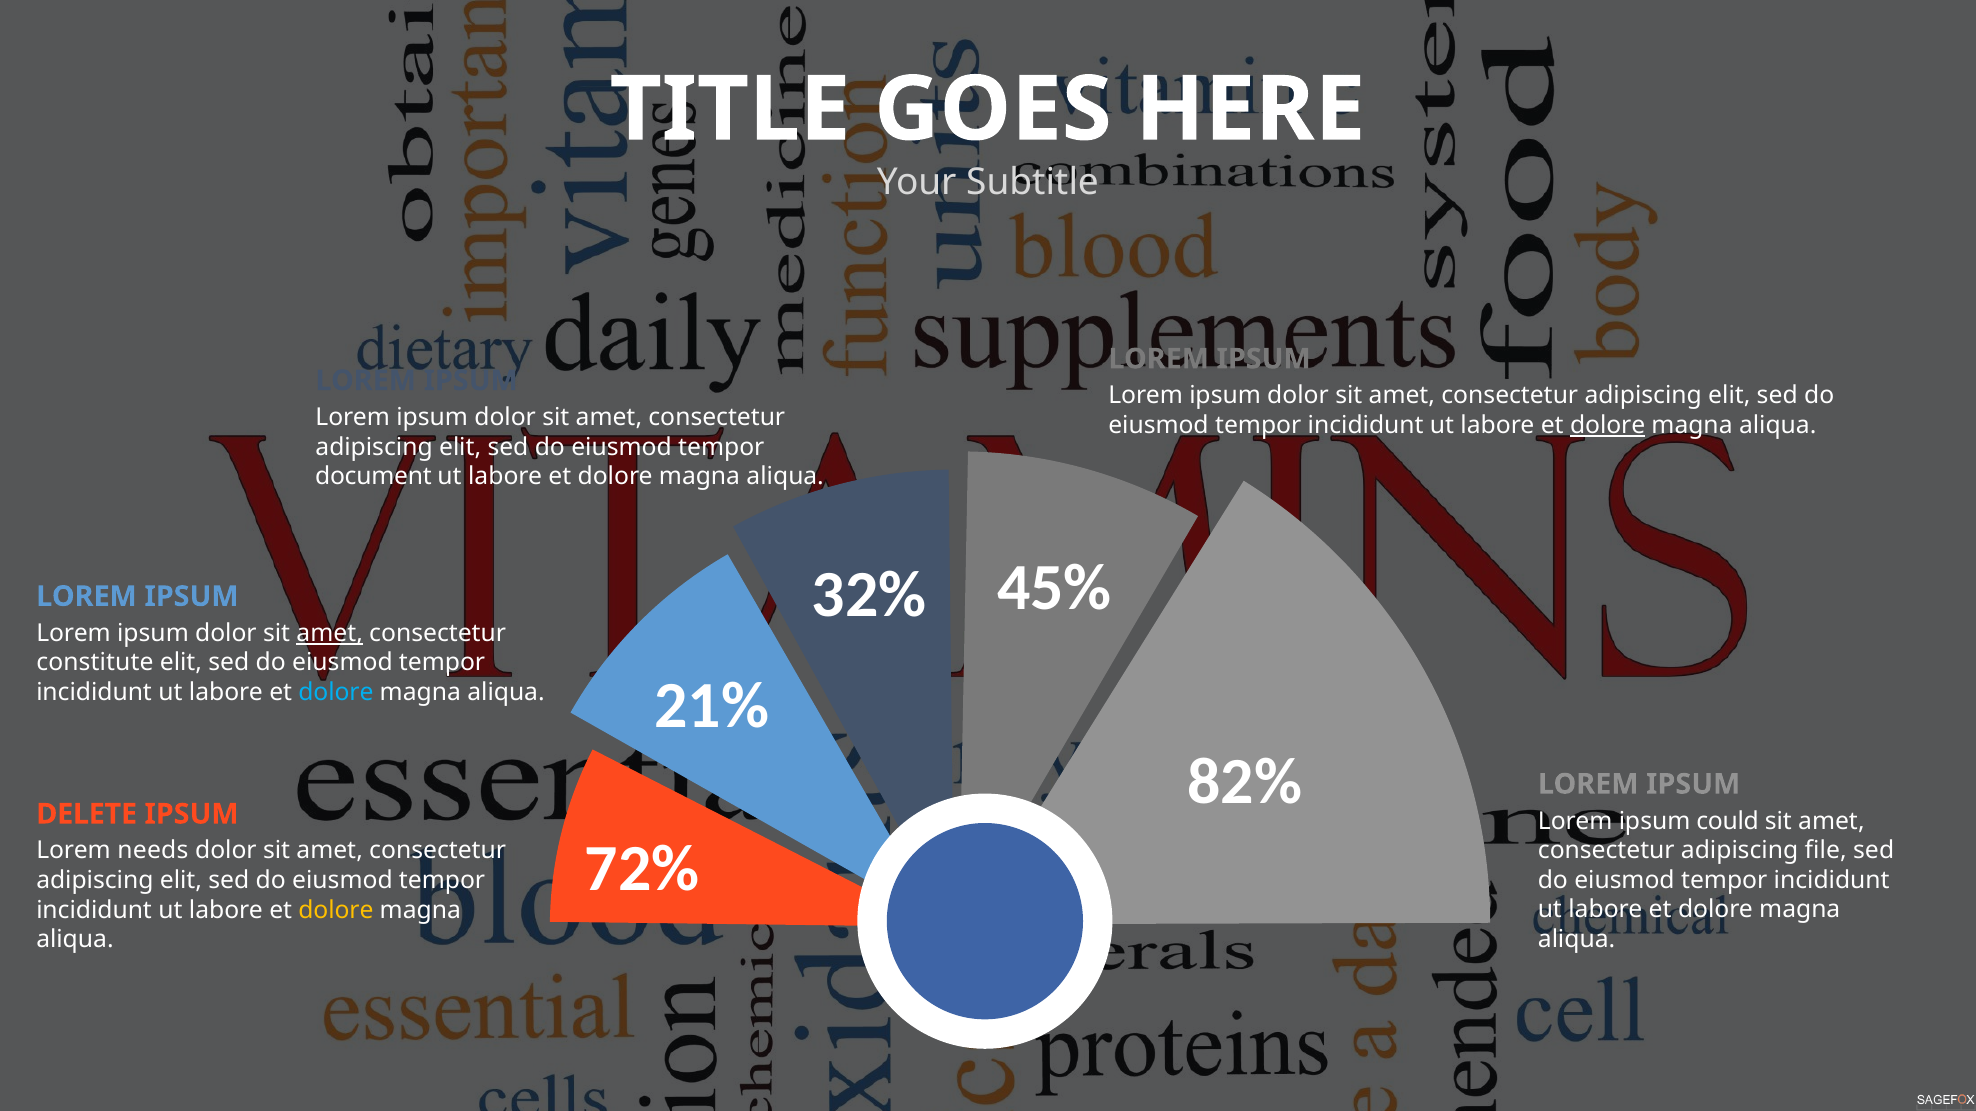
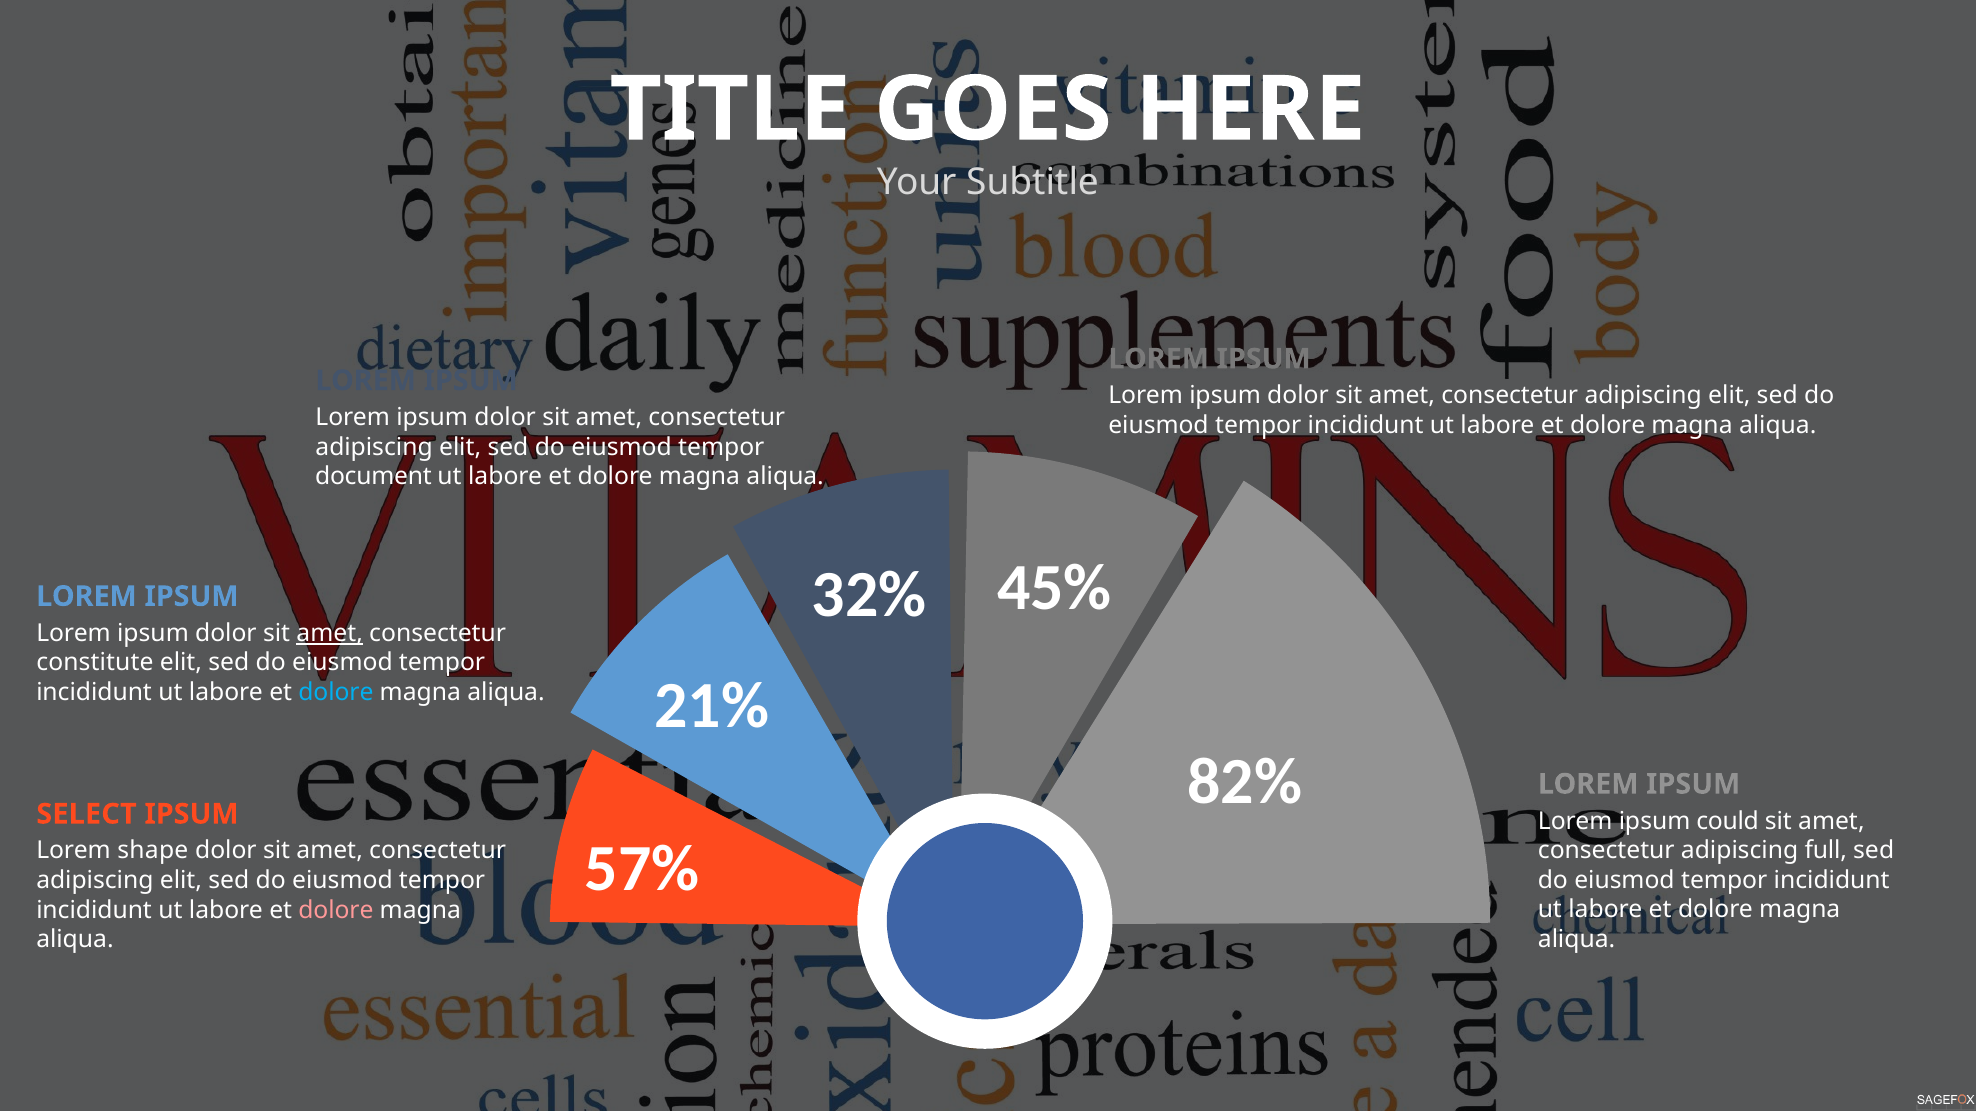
dolore at (1608, 426) underline: present -> none
DELETE: DELETE -> SELECT
72%: 72% -> 57%
file: file -> full
needs: needs -> shape
dolore at (336, 910) colour: yellow -> pink
